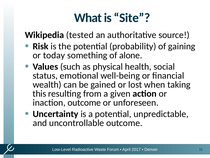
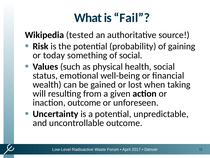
Site: Site -> Fail
of alone: alone -> social
this: this -> will
